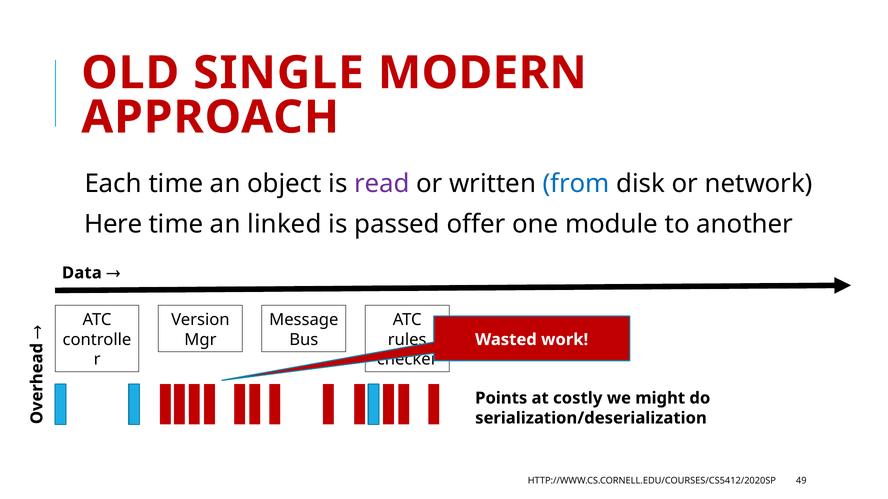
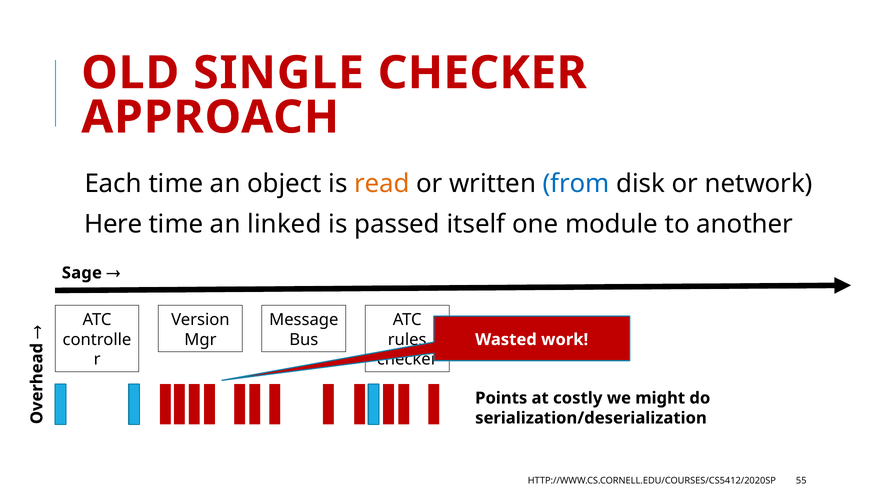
SINGLE MODERN: MODERN -> CHECKER
read colour: purple -> orange
offer: offer -> itself
Data: Data -> Sage
49: 49 -> 55
